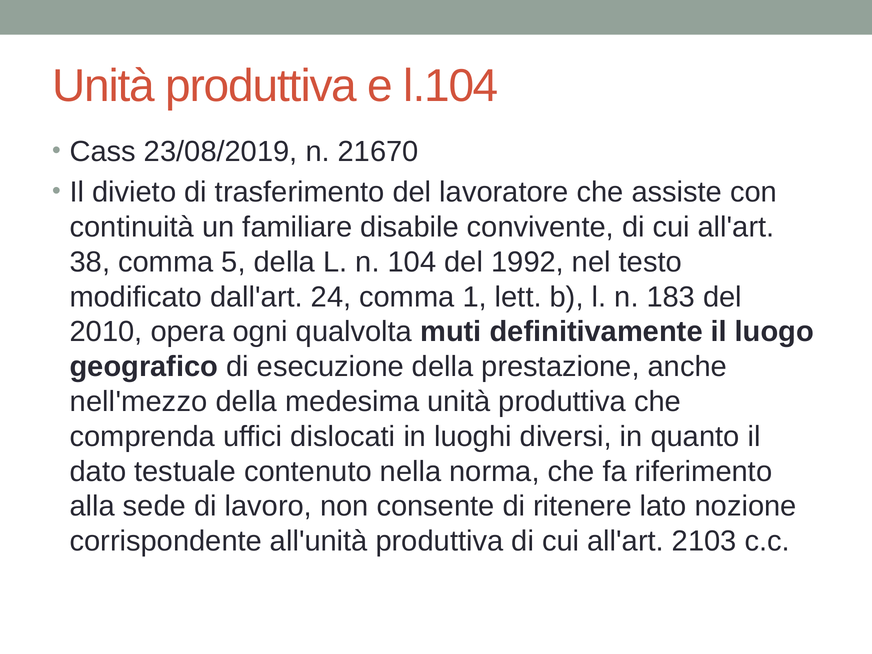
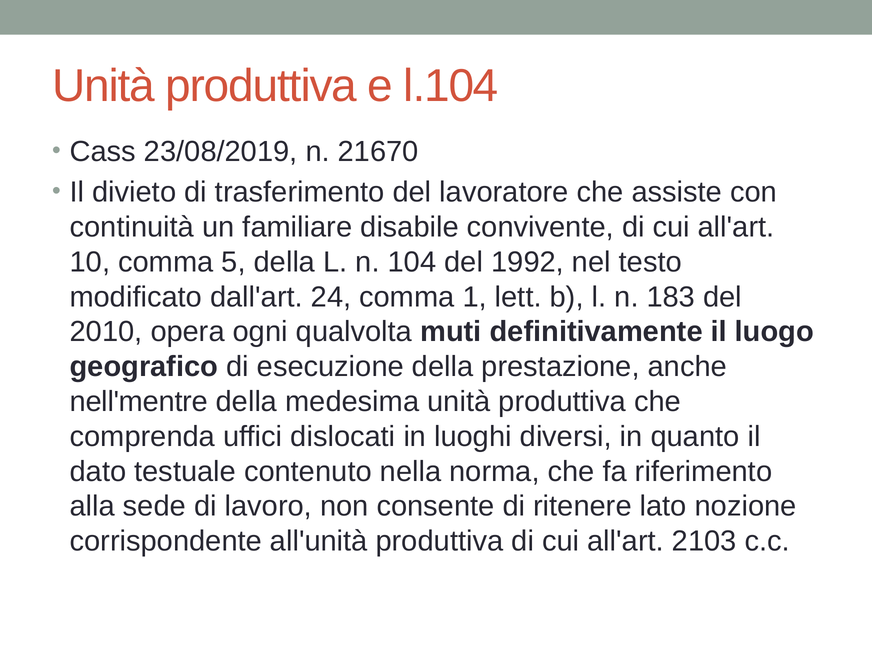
38: 38 -> 10
nell'mezzo: nell'mezzo -> nell'mentre
